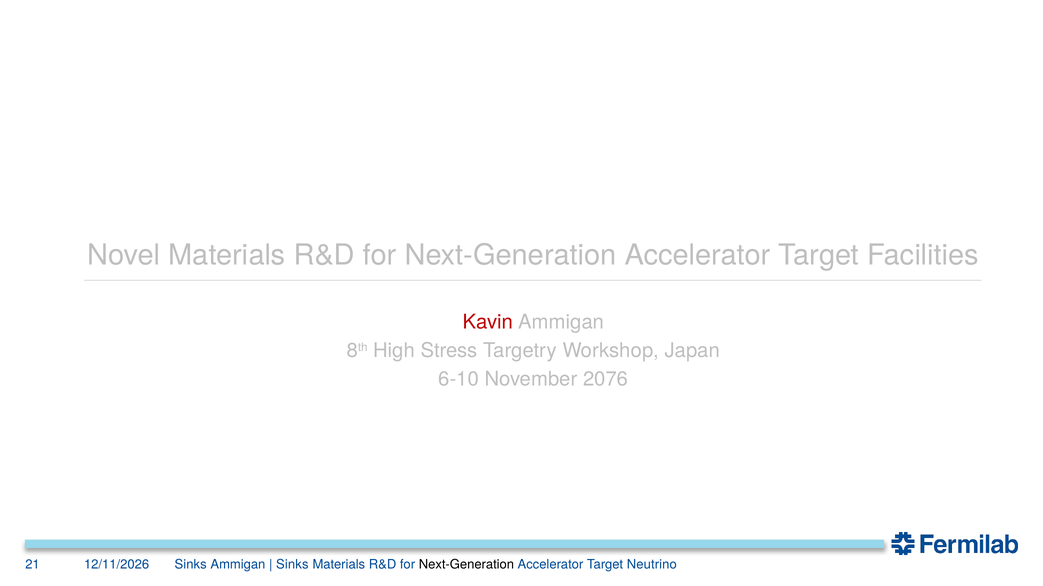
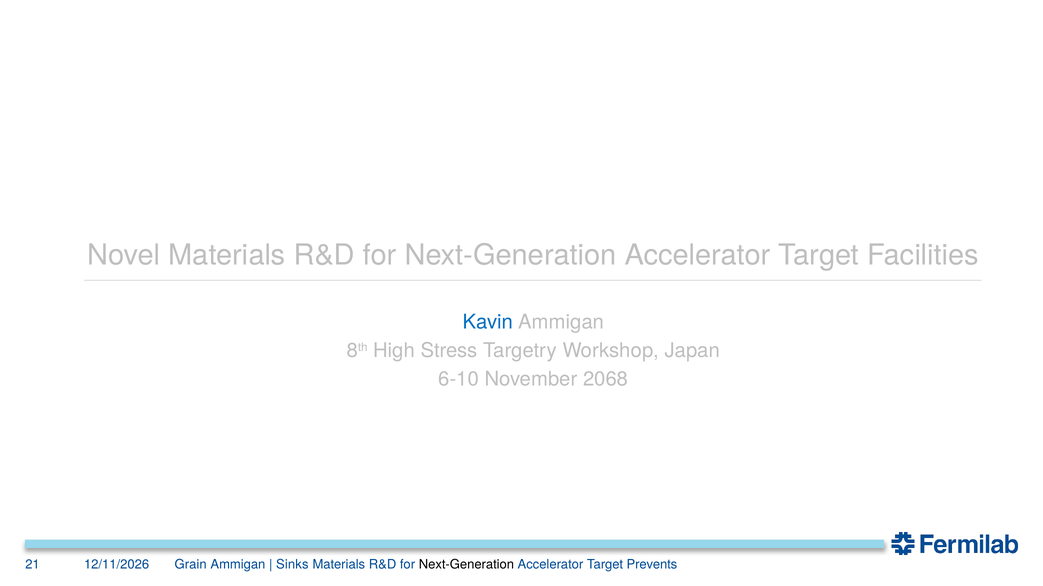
Kavin colour: red -> blue
2076: 2076 -> 2068
Sinks at (191, 565): Sinks -> Grain
Neutrino: Neutrino -> Prevents
